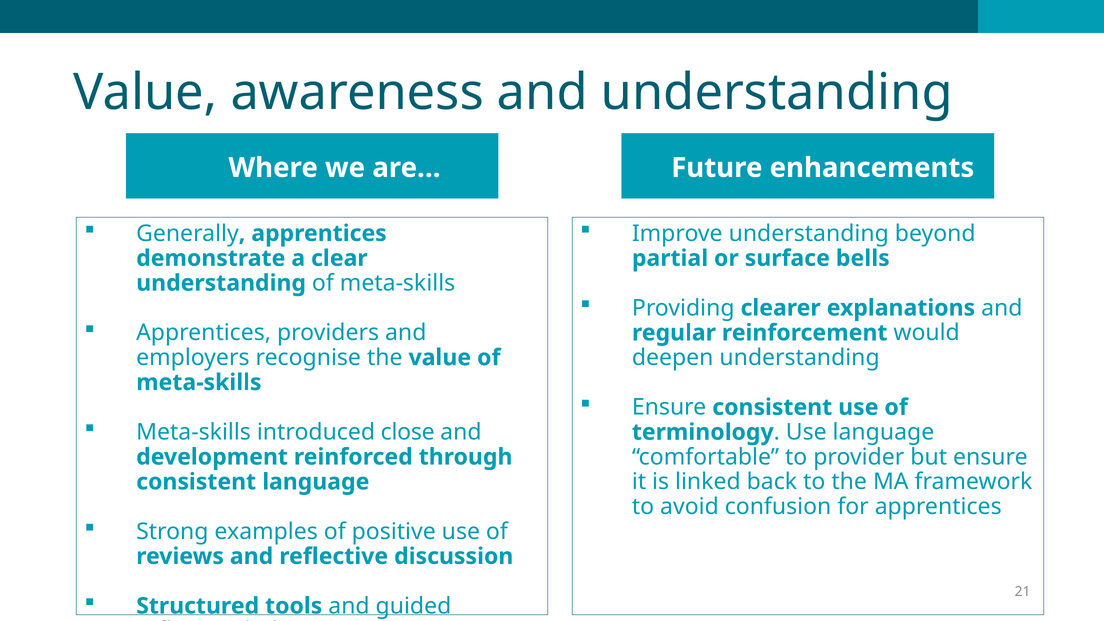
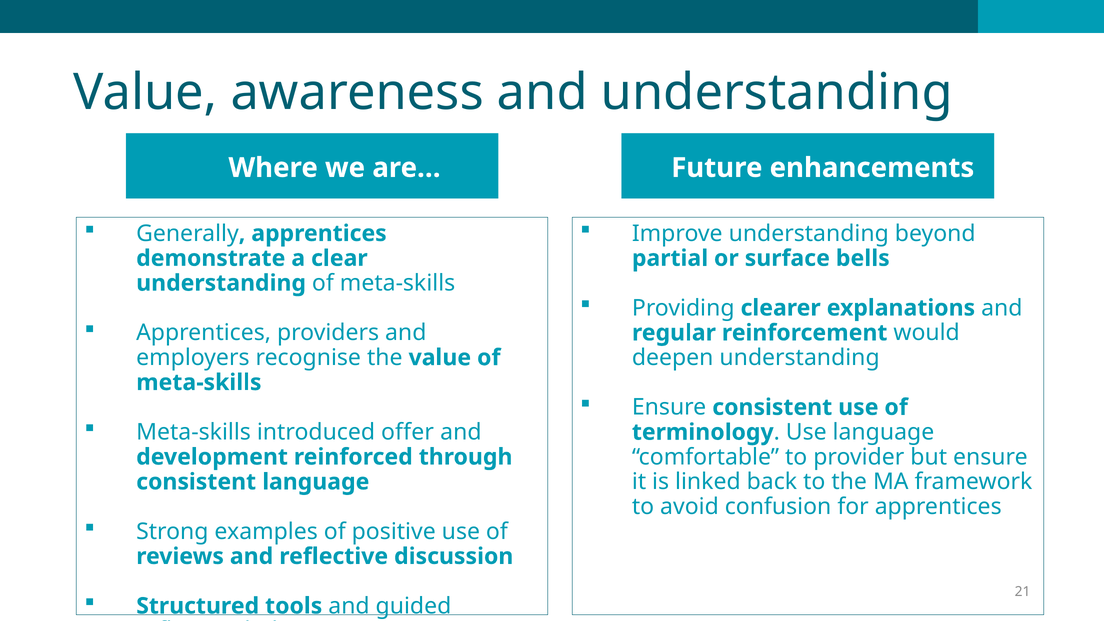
close: close -> offer
